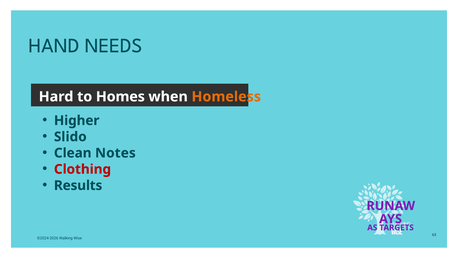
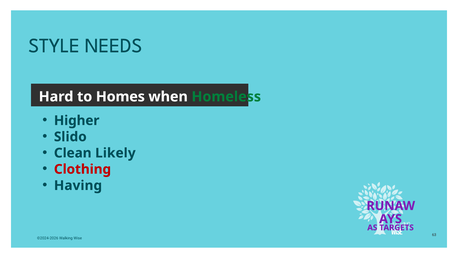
HAND: HAND -> STYLE
Homeless colour: orange -> green
Notes: Notes -> Likely
Results: Results -> Having
